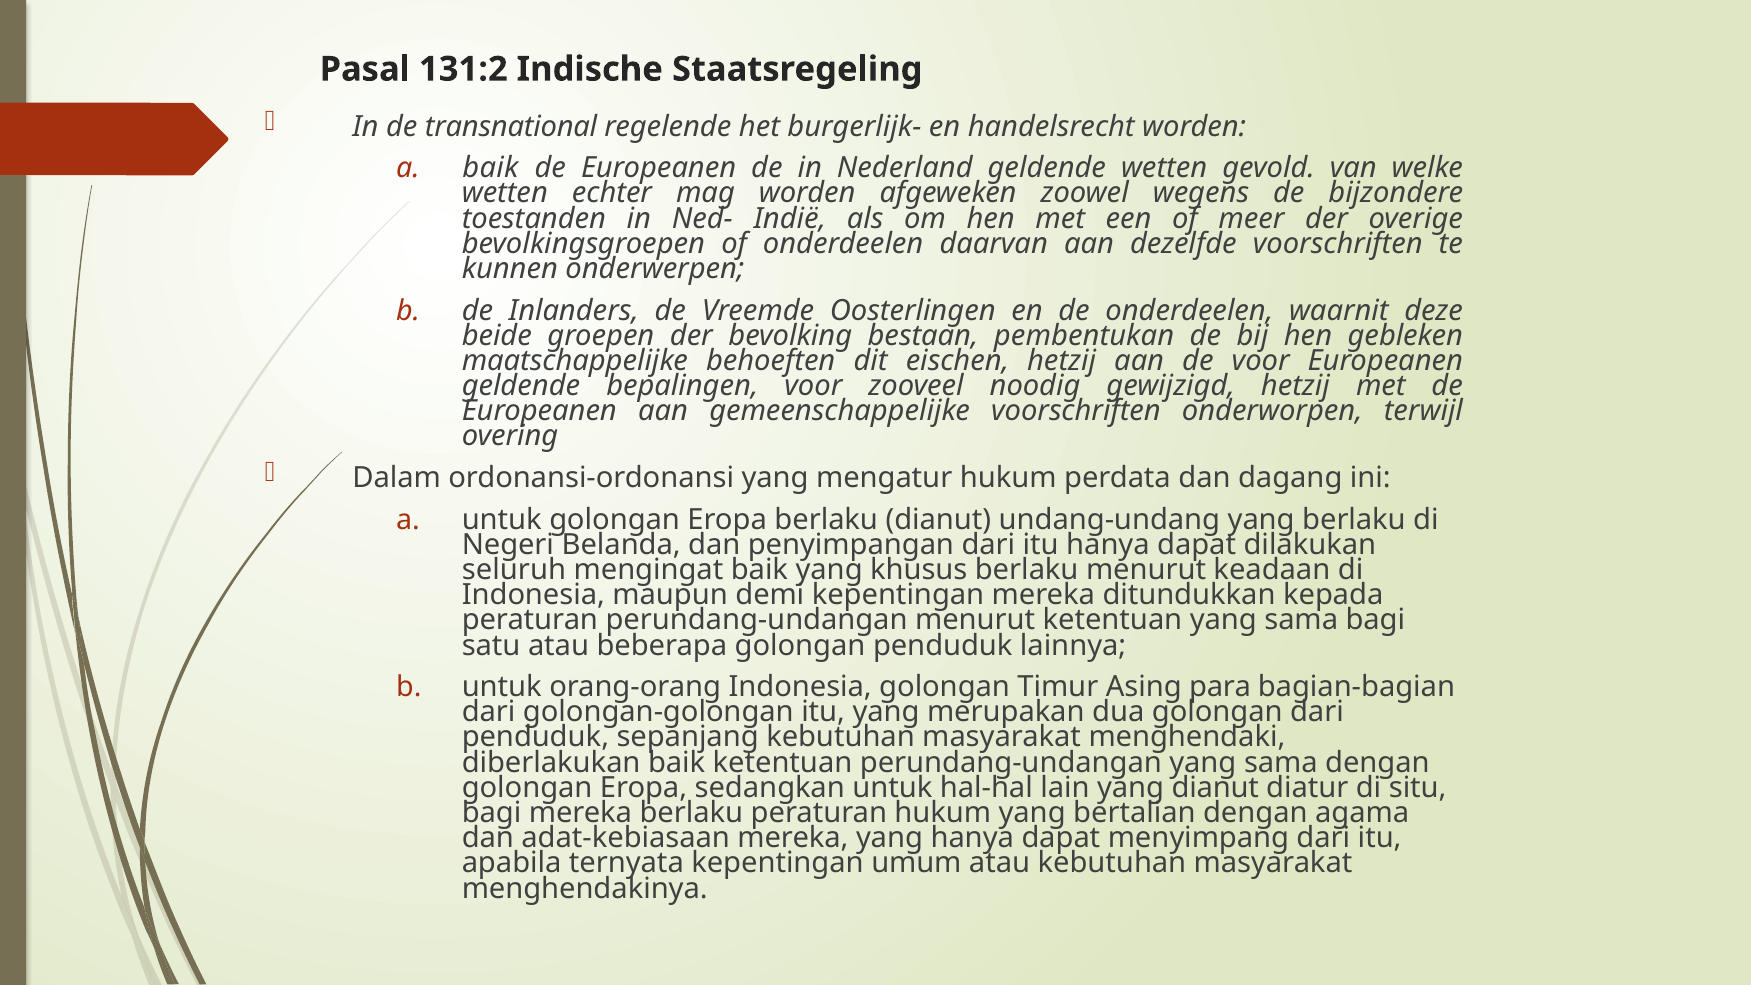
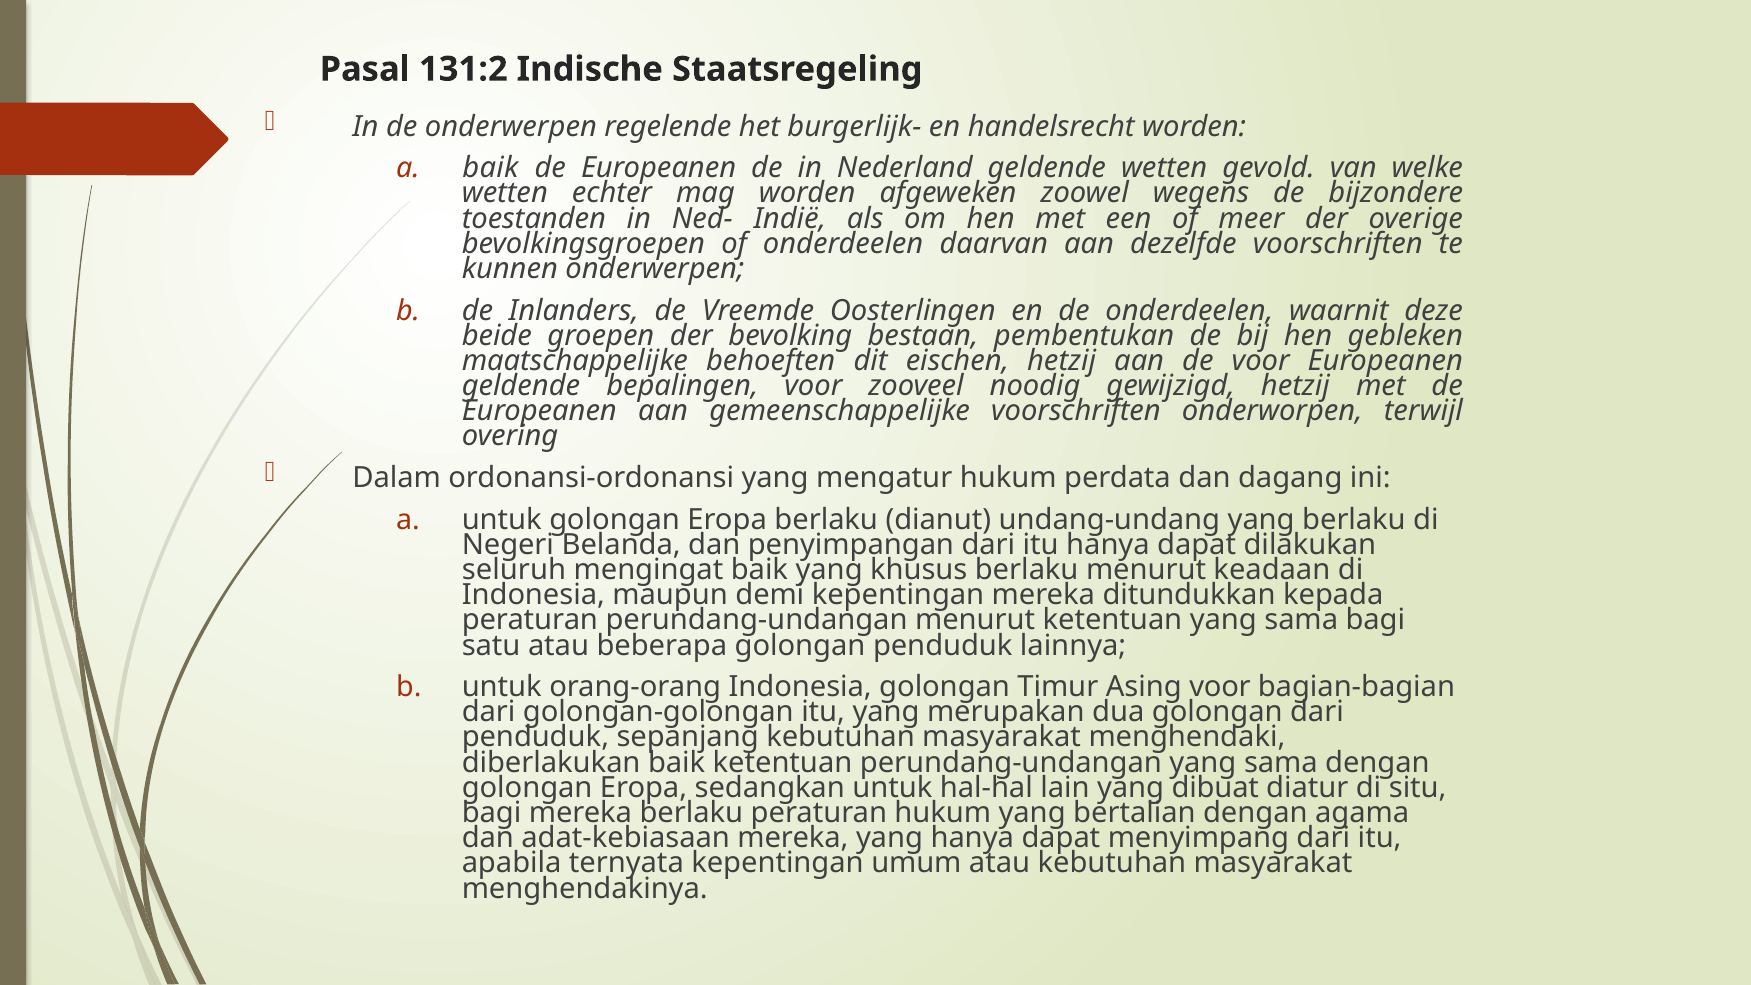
de transnational: transnational -> onderwerpen
Asing para: para -> voor
yang dianut: dianut -> dibuat
